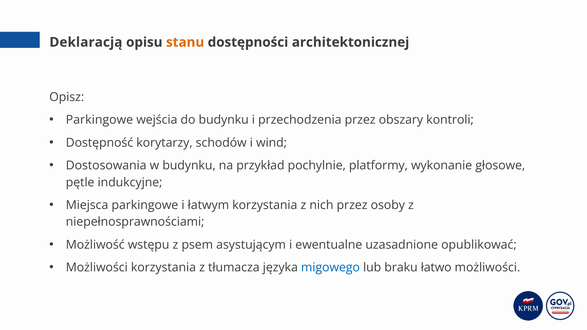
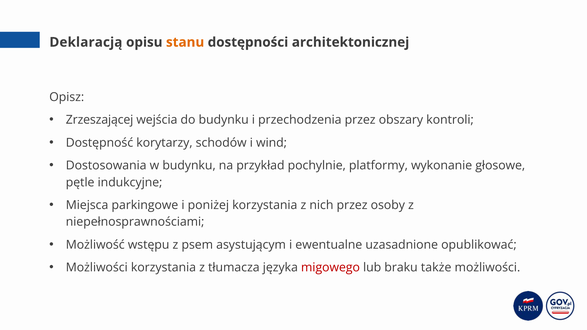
Parkingowe at (99, 120): Parkingowe -> Zrzeszającej
łatwym: łatwym -> poniżej
migowego colour: blue -> red
łatwo: łatwo -> także
